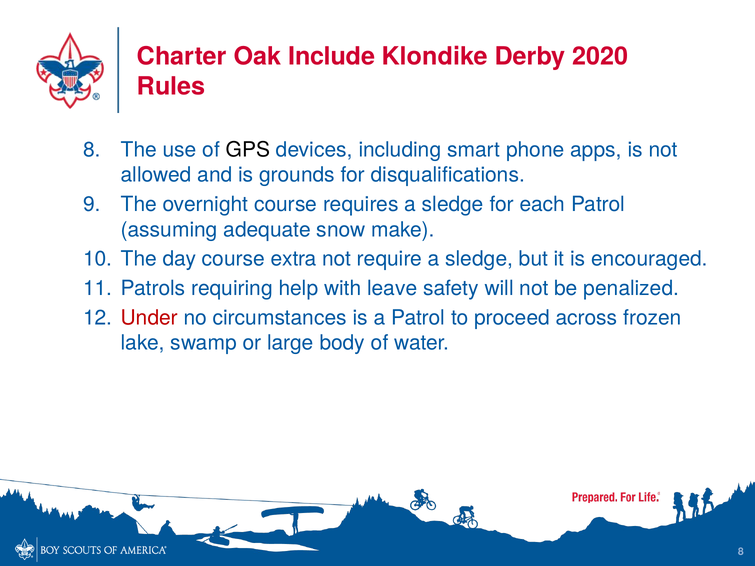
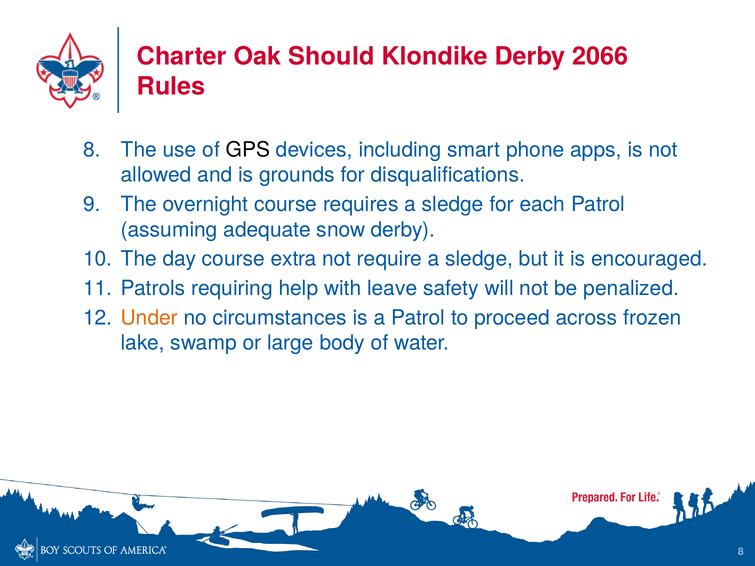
Include: Include -> Should
2020: 2020 -> 2066
snow make: make -> derby
Under colour: red -> orange
